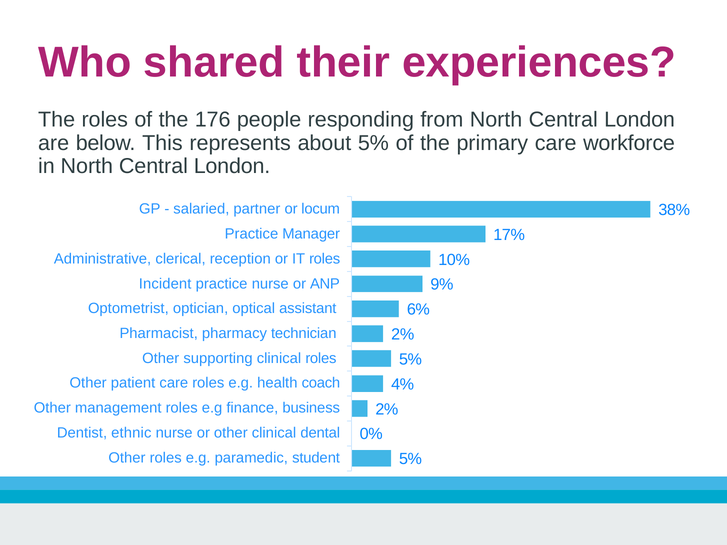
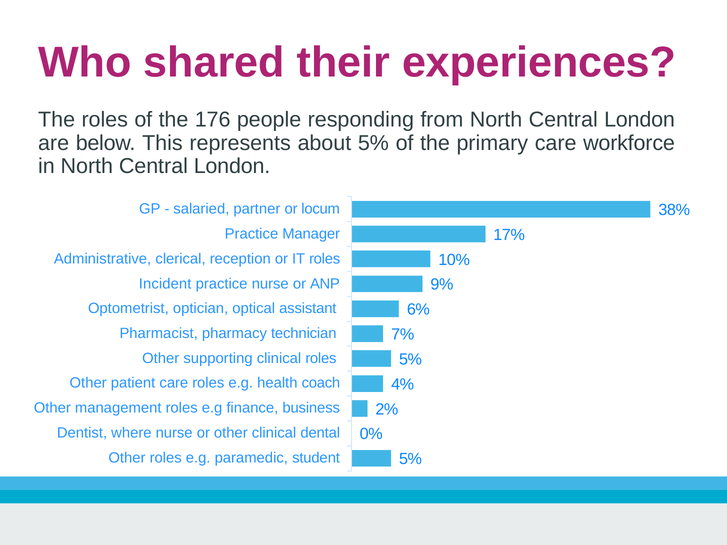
2% at (403, 335): 2% -> 7%
ethnic: ethnic -> where
